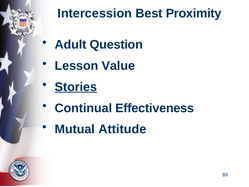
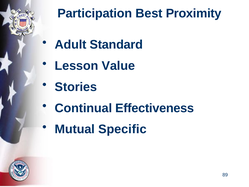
Intercession: Intercession -> Participation
Question: Question -> Standard
Stories underline: present -> none
Attitude: Attitude -> Specific
